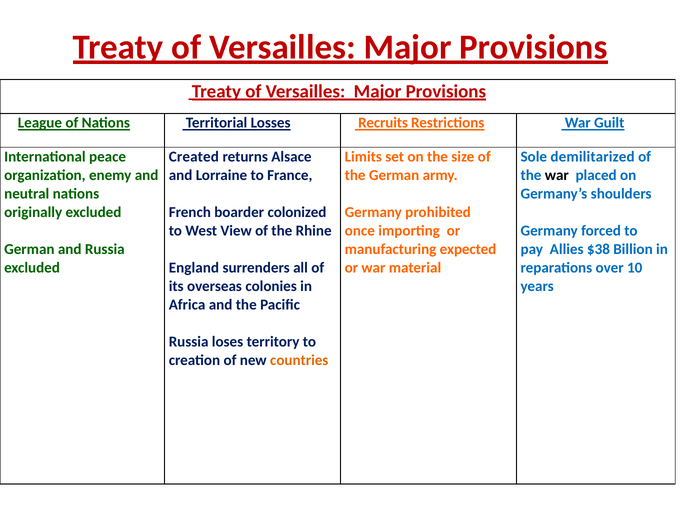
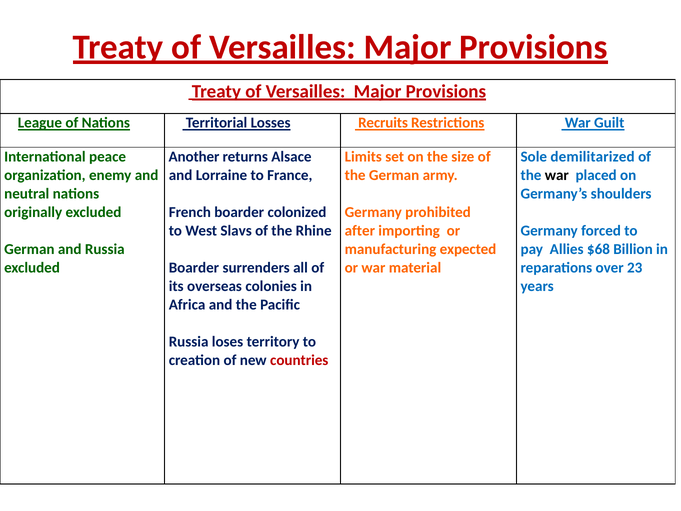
Created: Created -> Another
View: View -> Slavs
once: once -> after
$38: $38 -> $68
England at (194, 268): England -> Boarder
10: 10 -> 23
countries colour: orange -> red
